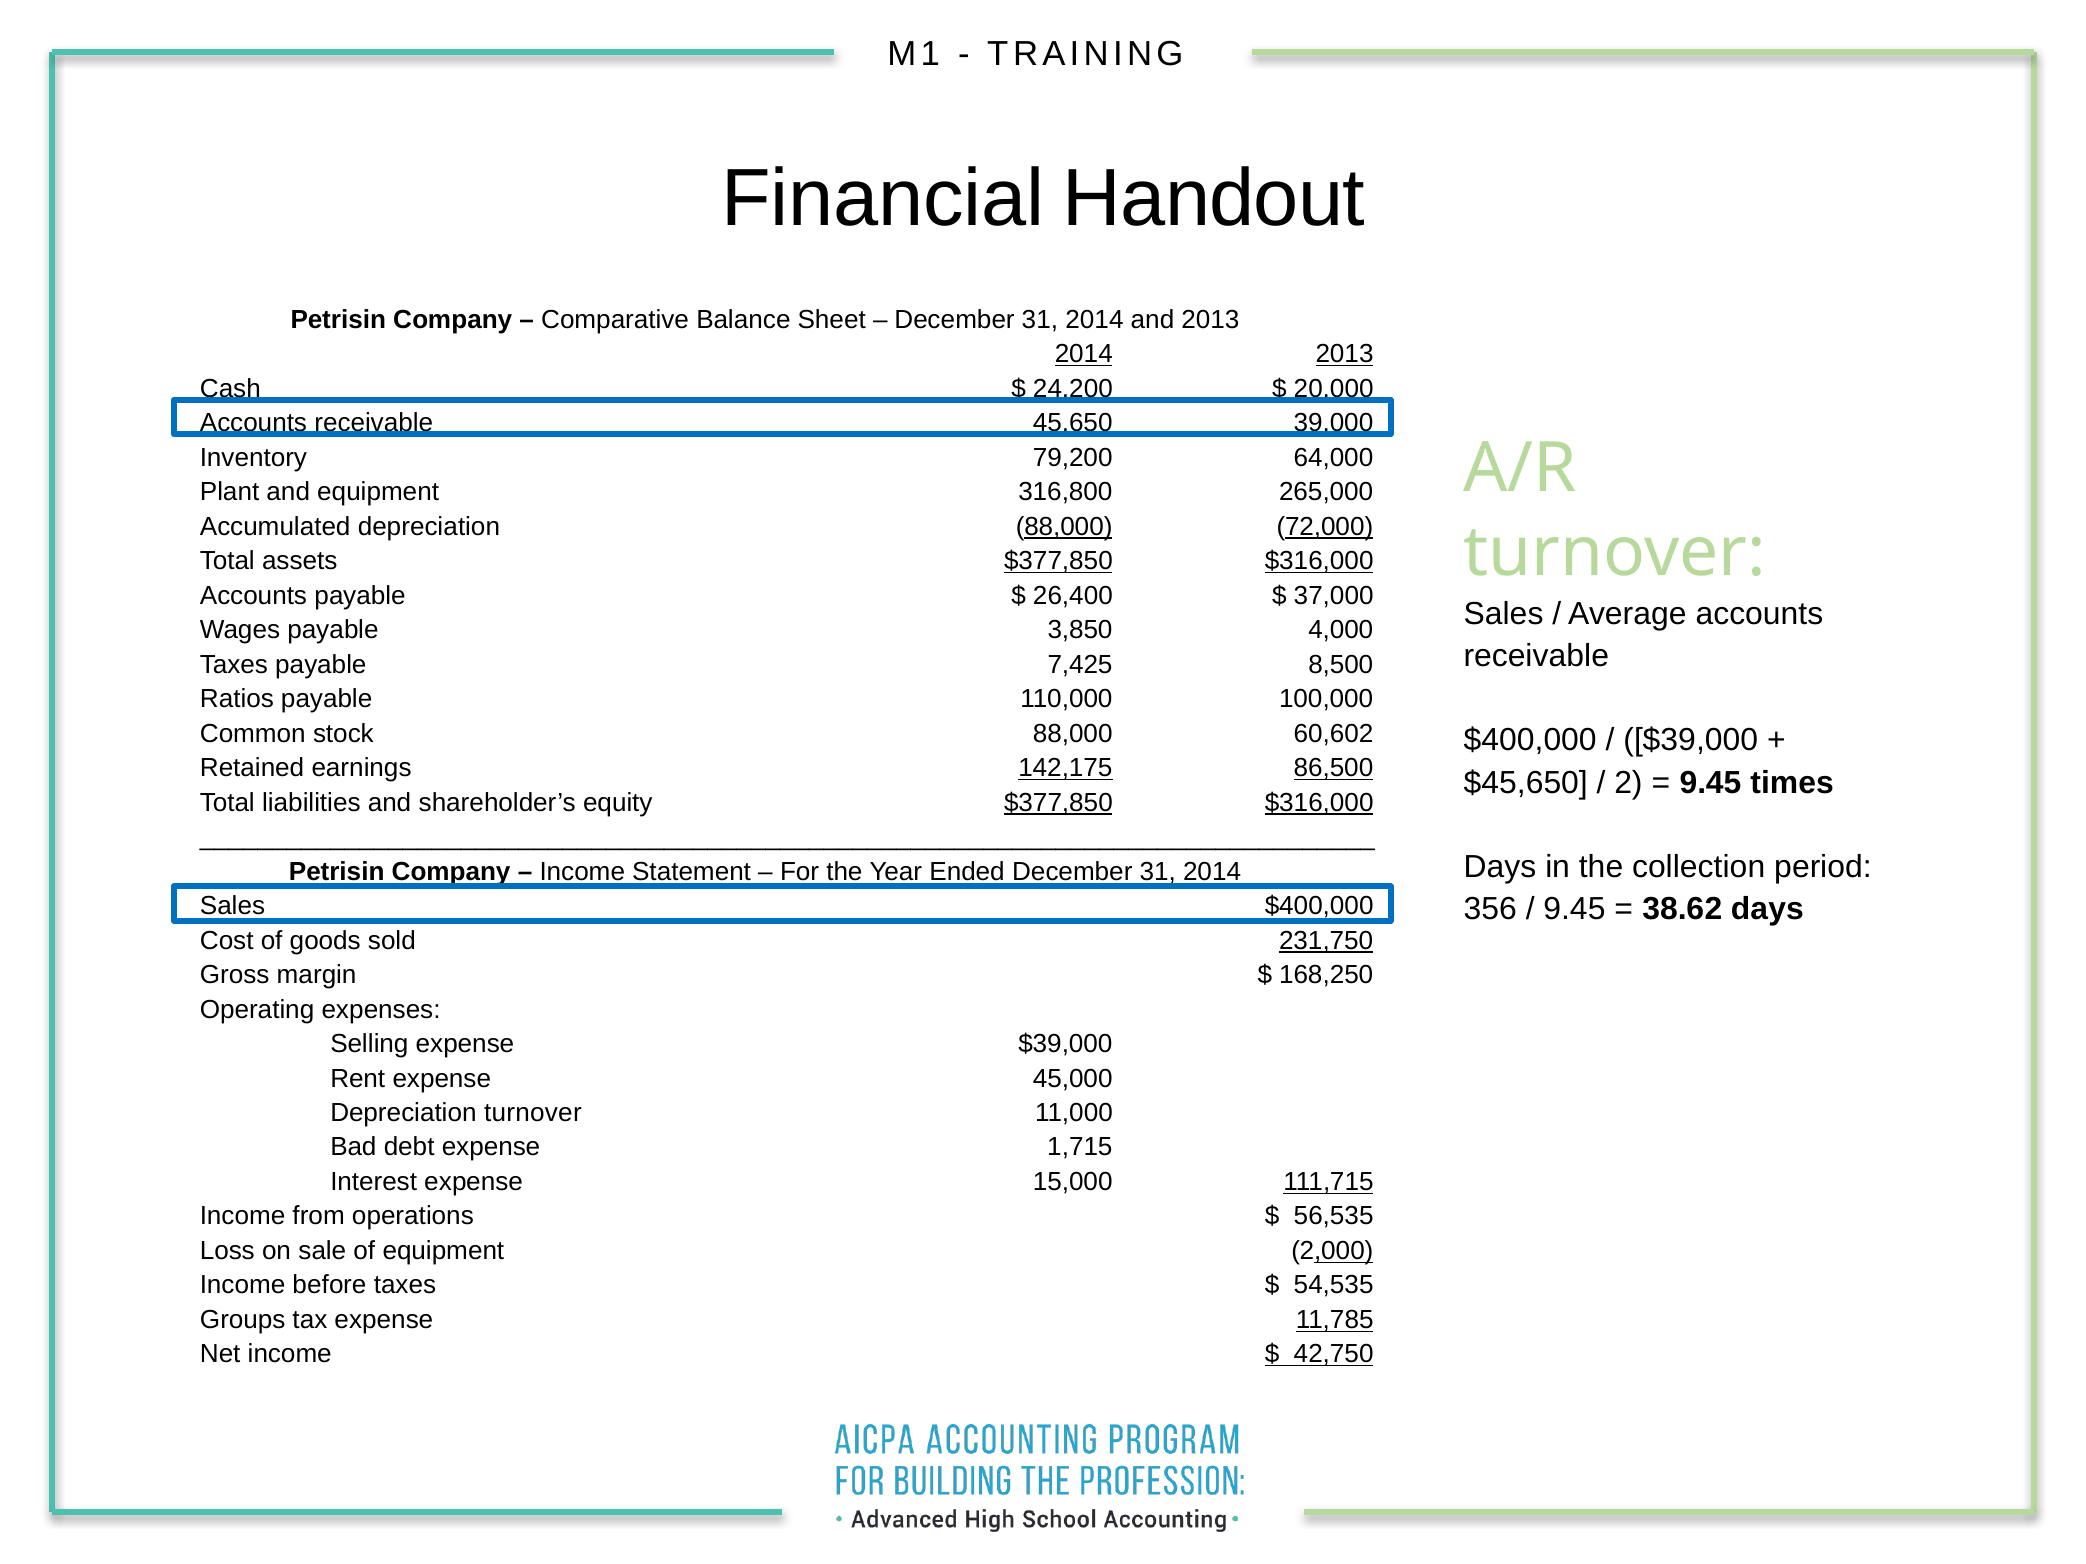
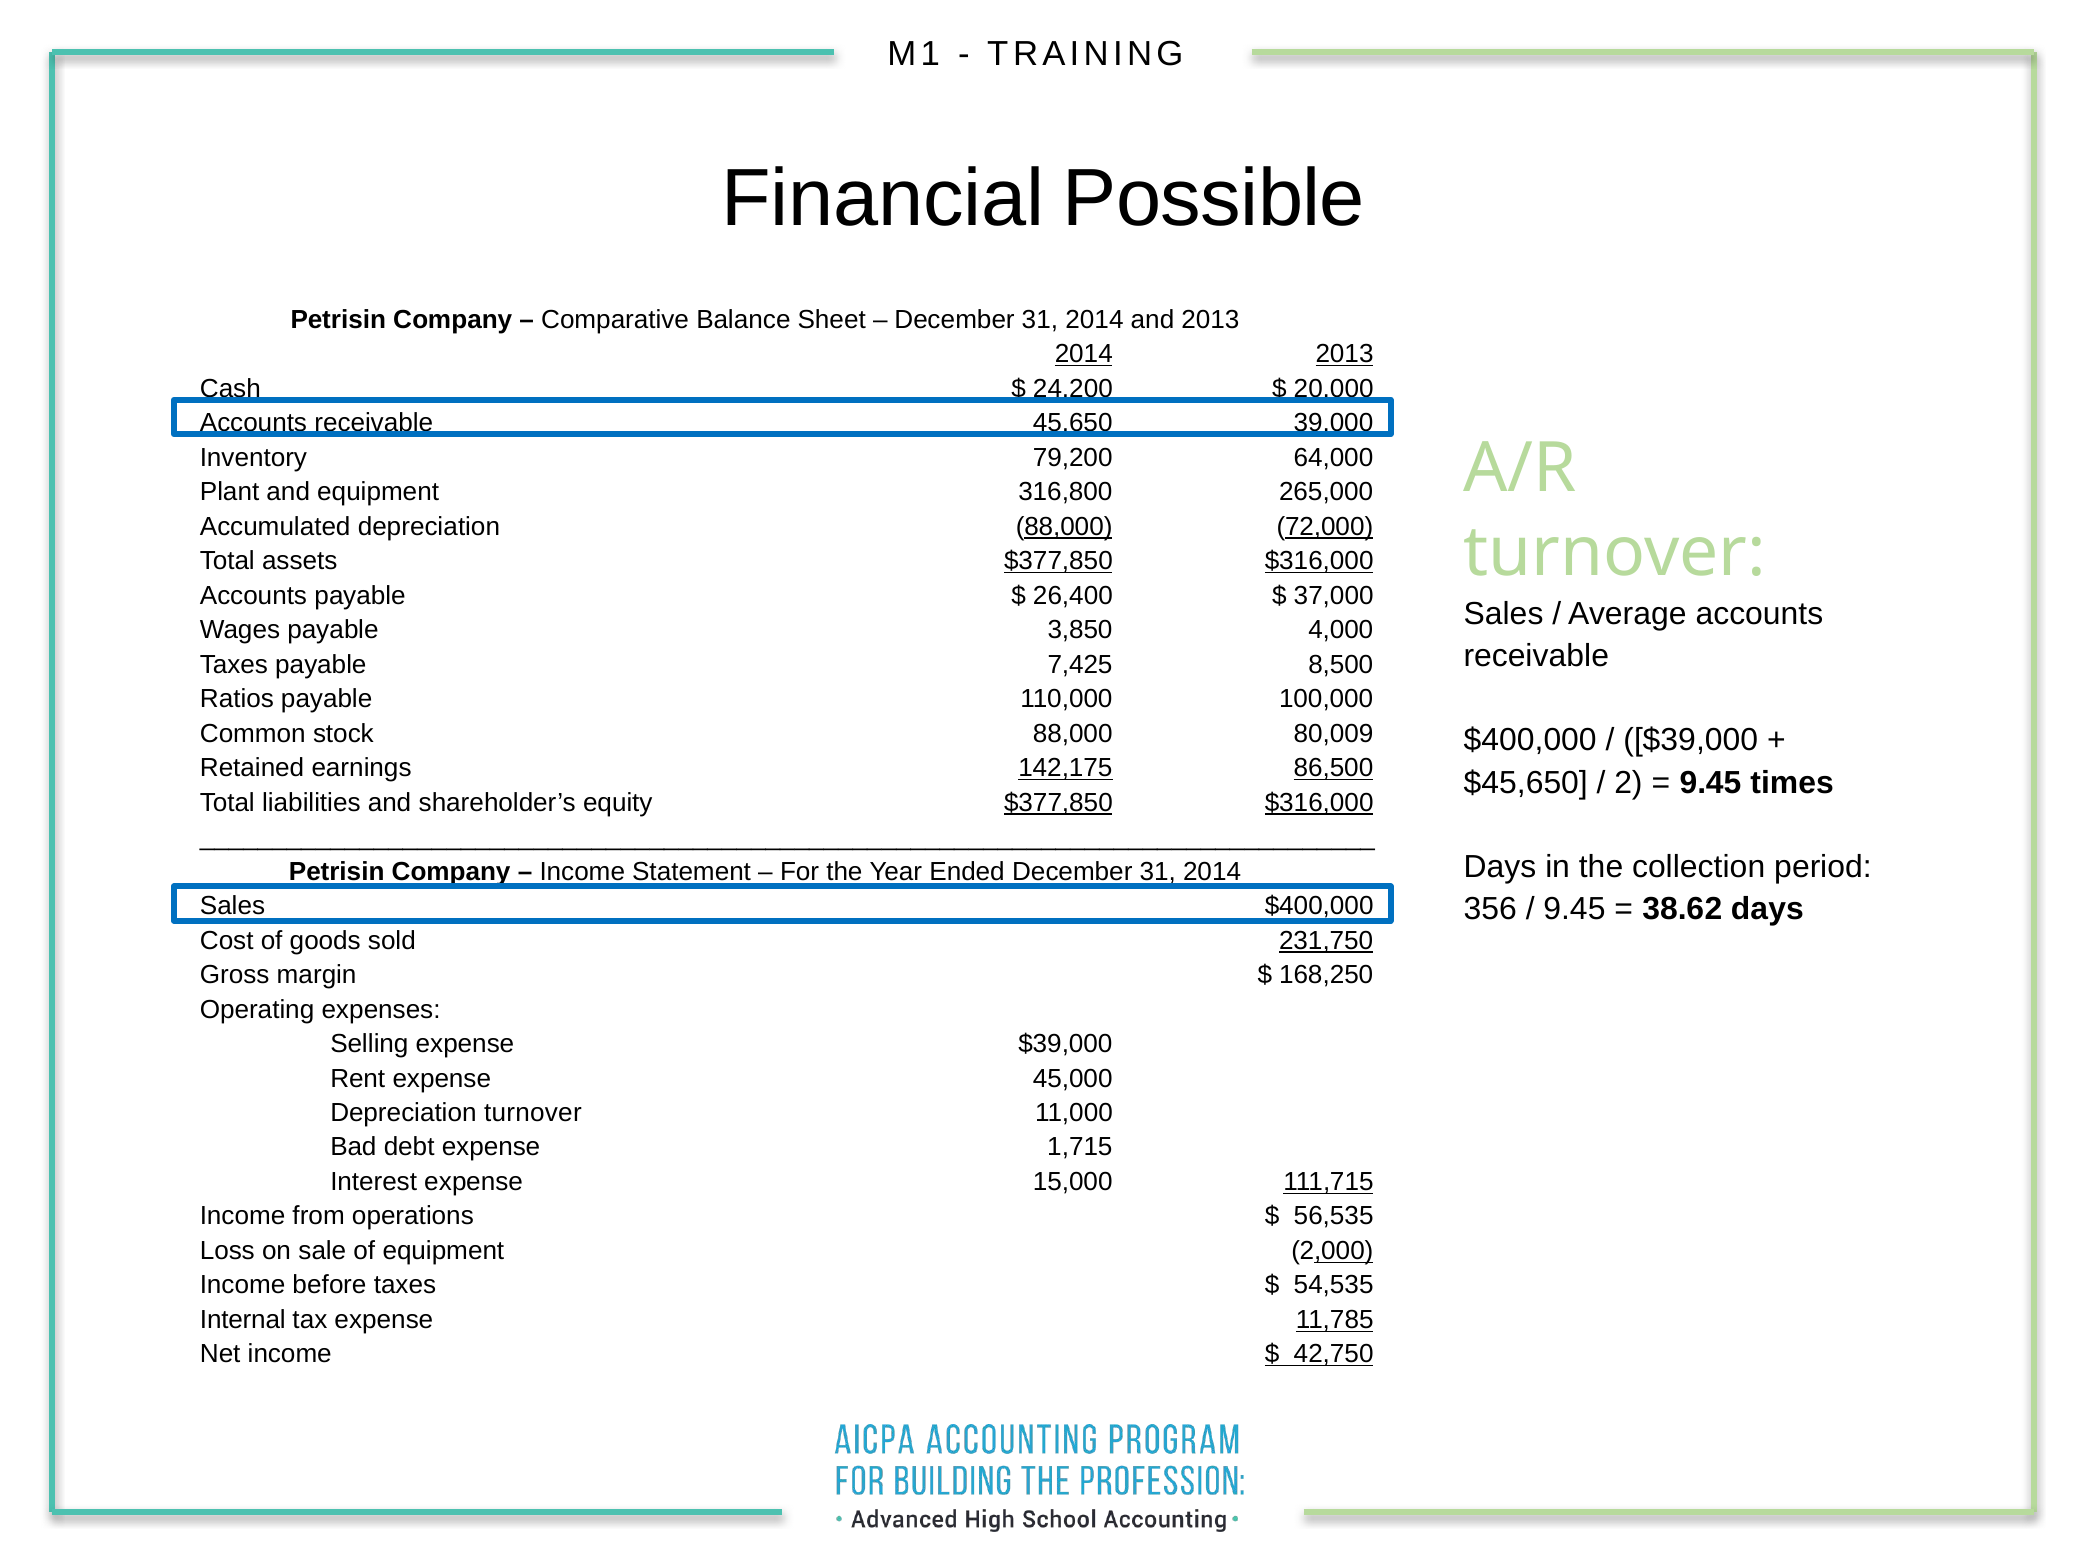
Handout: Handout -> Possible
60,602: 60,602 -> 80,009
Groups: Groups -> Internal
